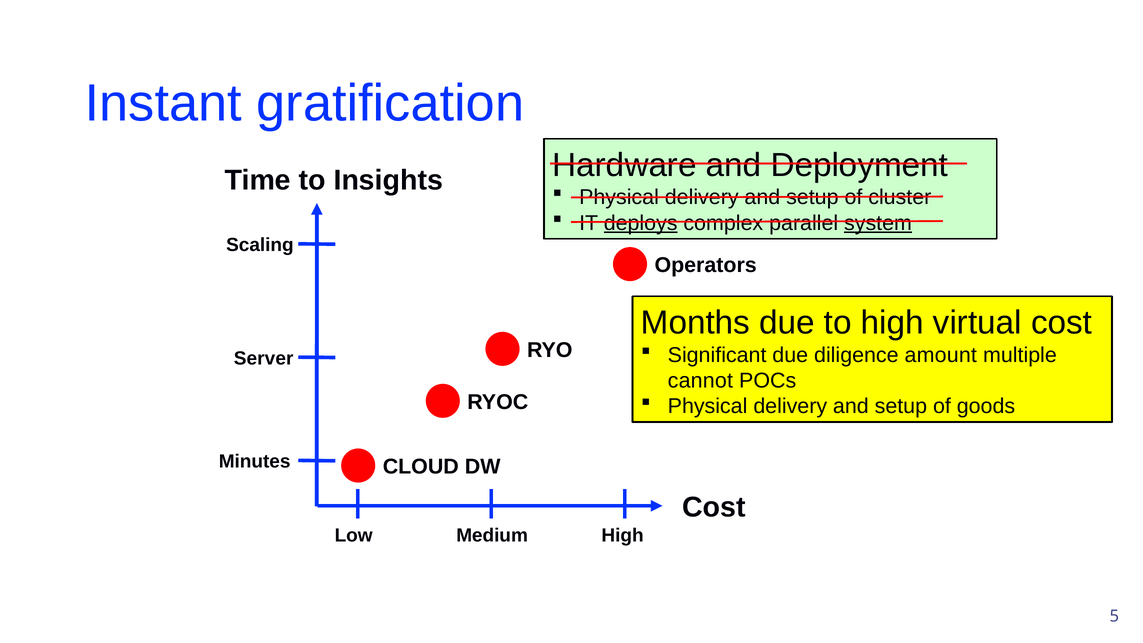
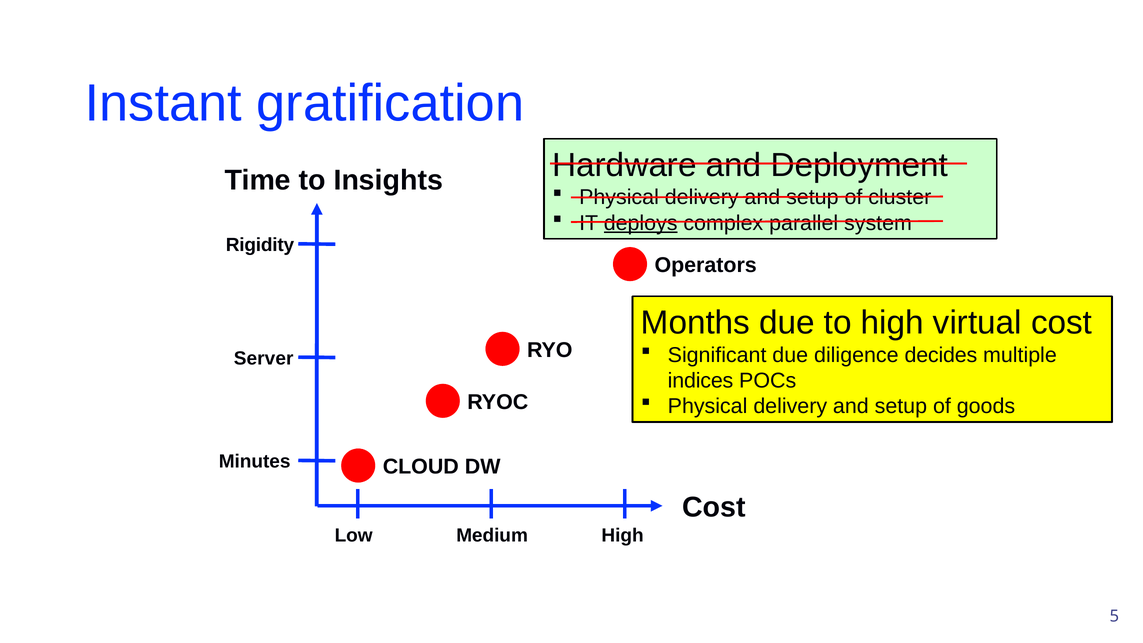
system underline: present -> none
Scaling: Scaling -> Rigidity
amount: amount -> decides
cannot: cannot -> indices
